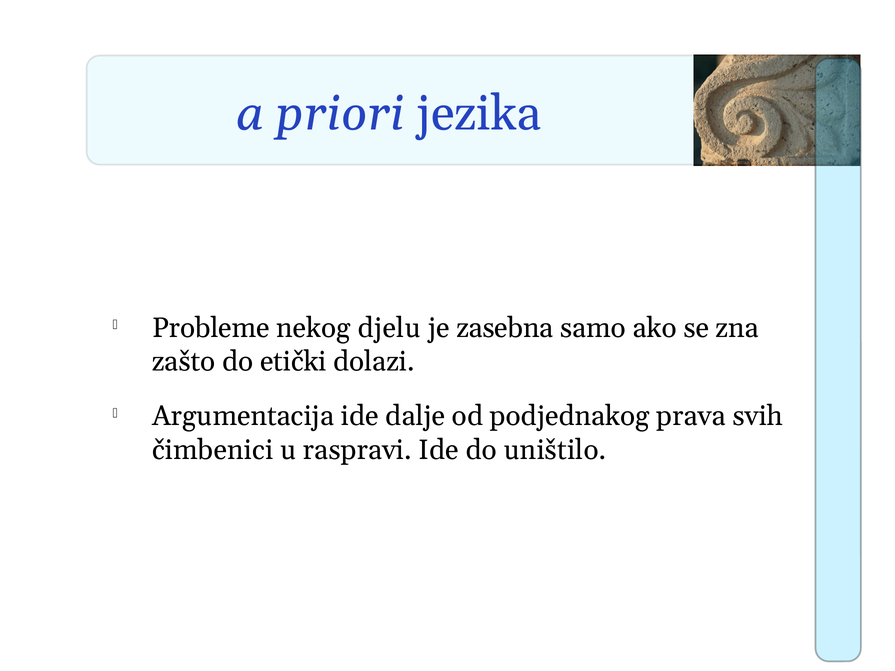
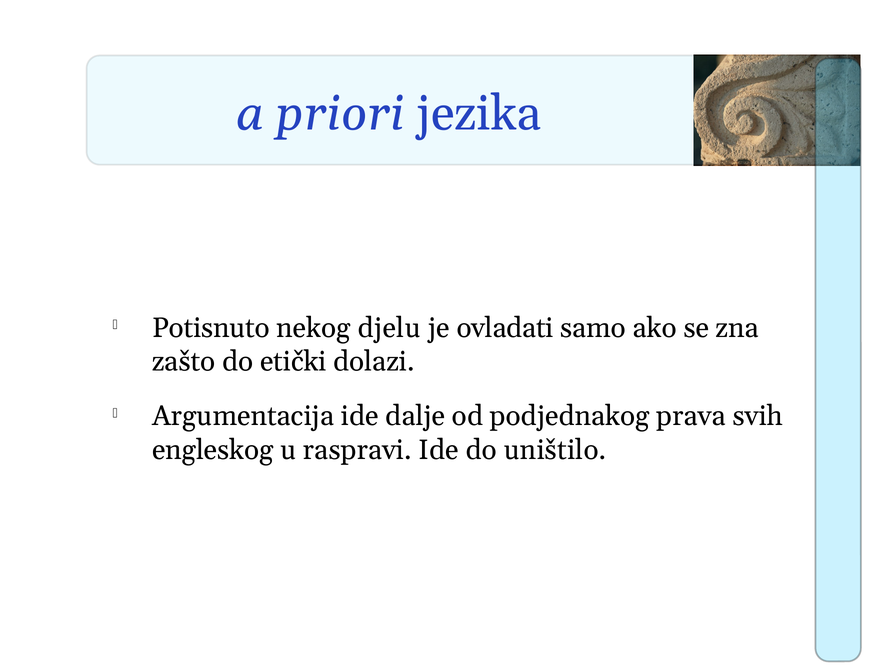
Probleme: Probleme -> Potisnuto
zasebna: zasebna -> ovladati
čimbenici: čimbenici -> engleskog
